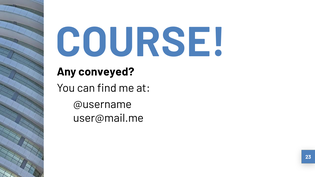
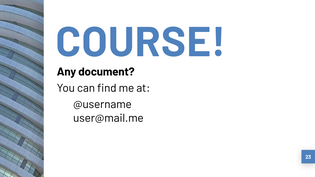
conveyed: conveyed -> document
